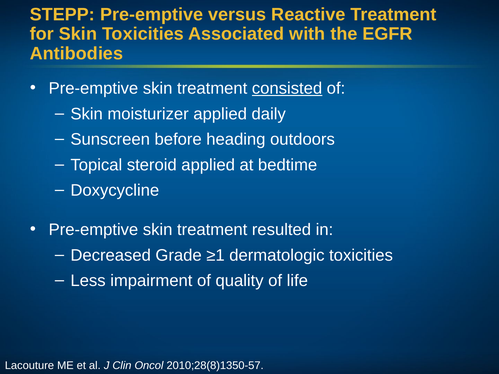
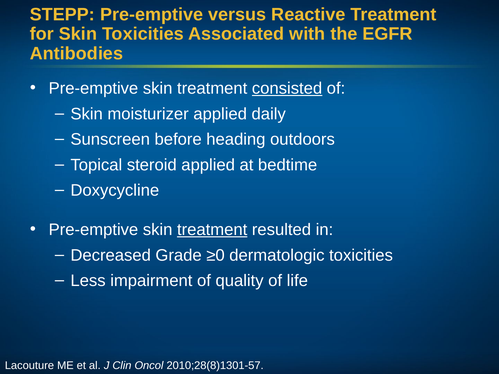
treatment at (212, 230) underline: none -> present
≥1: ≥1 -> ≥0
2010;28(8)1350-57: 2010;28(8)1350-57 -> 2010;28(8)1301-57
